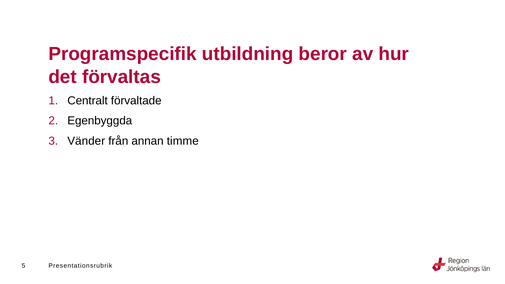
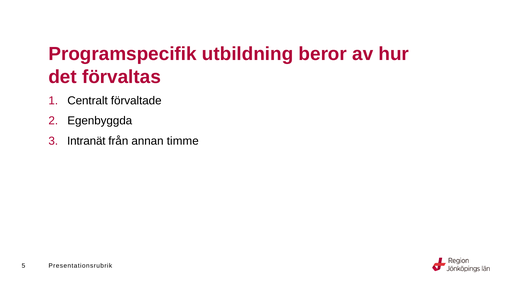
Vänder: Vänder -> Intranät
